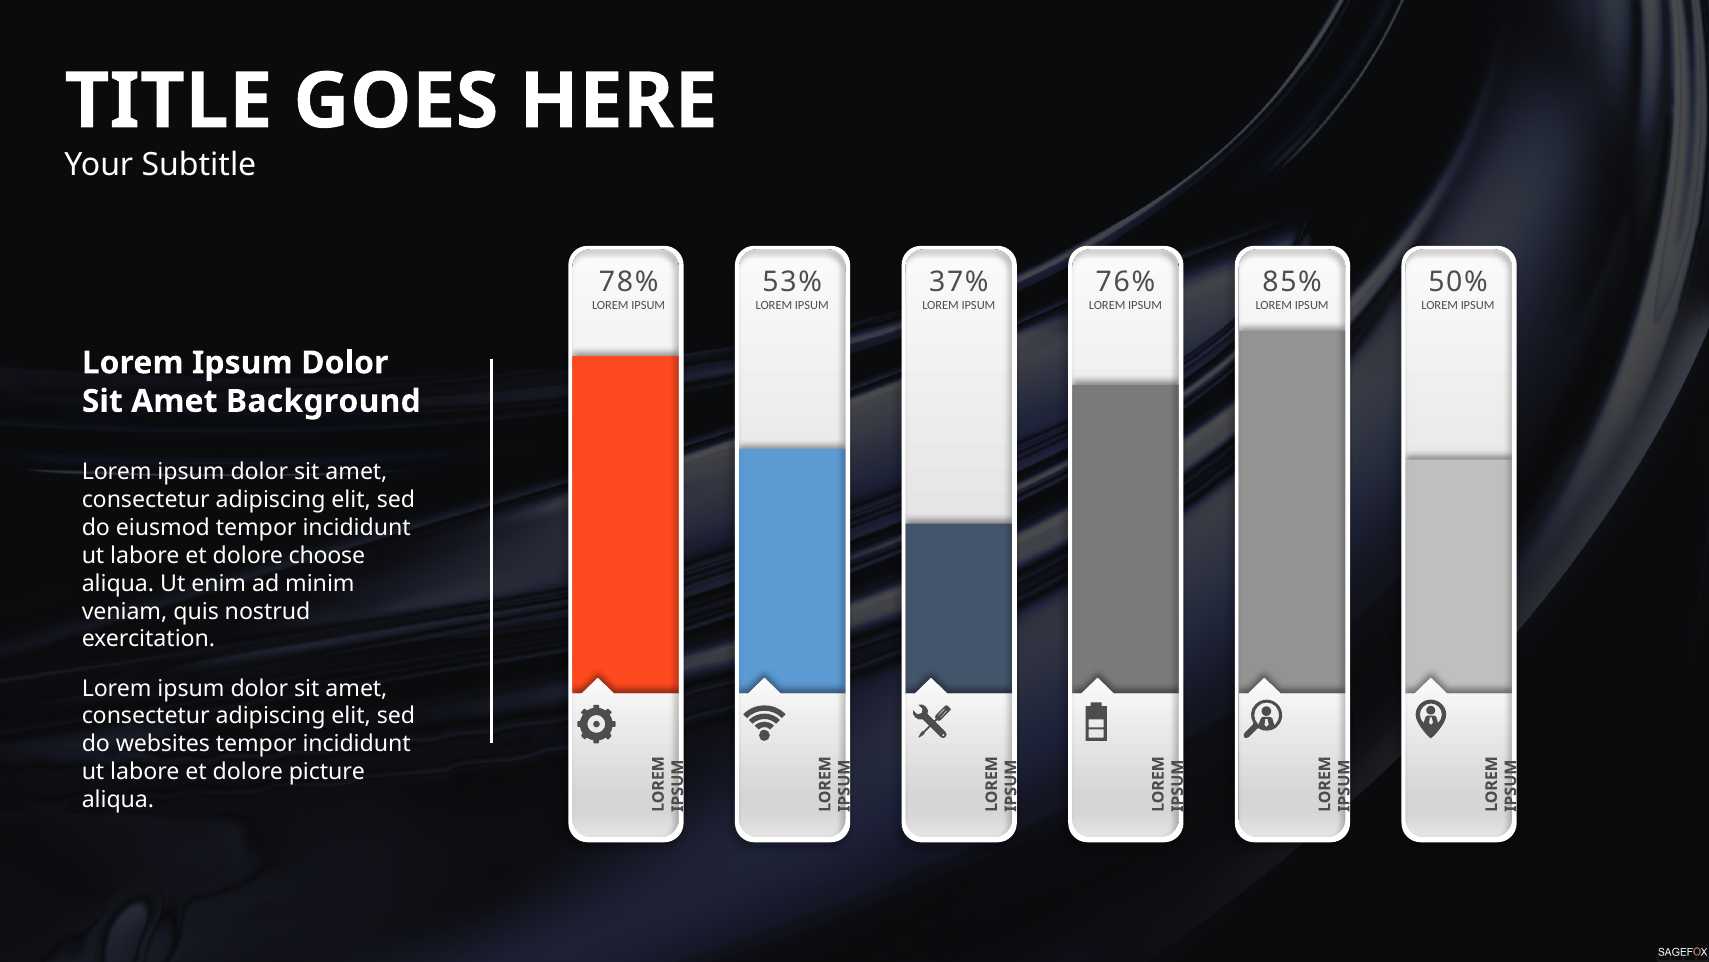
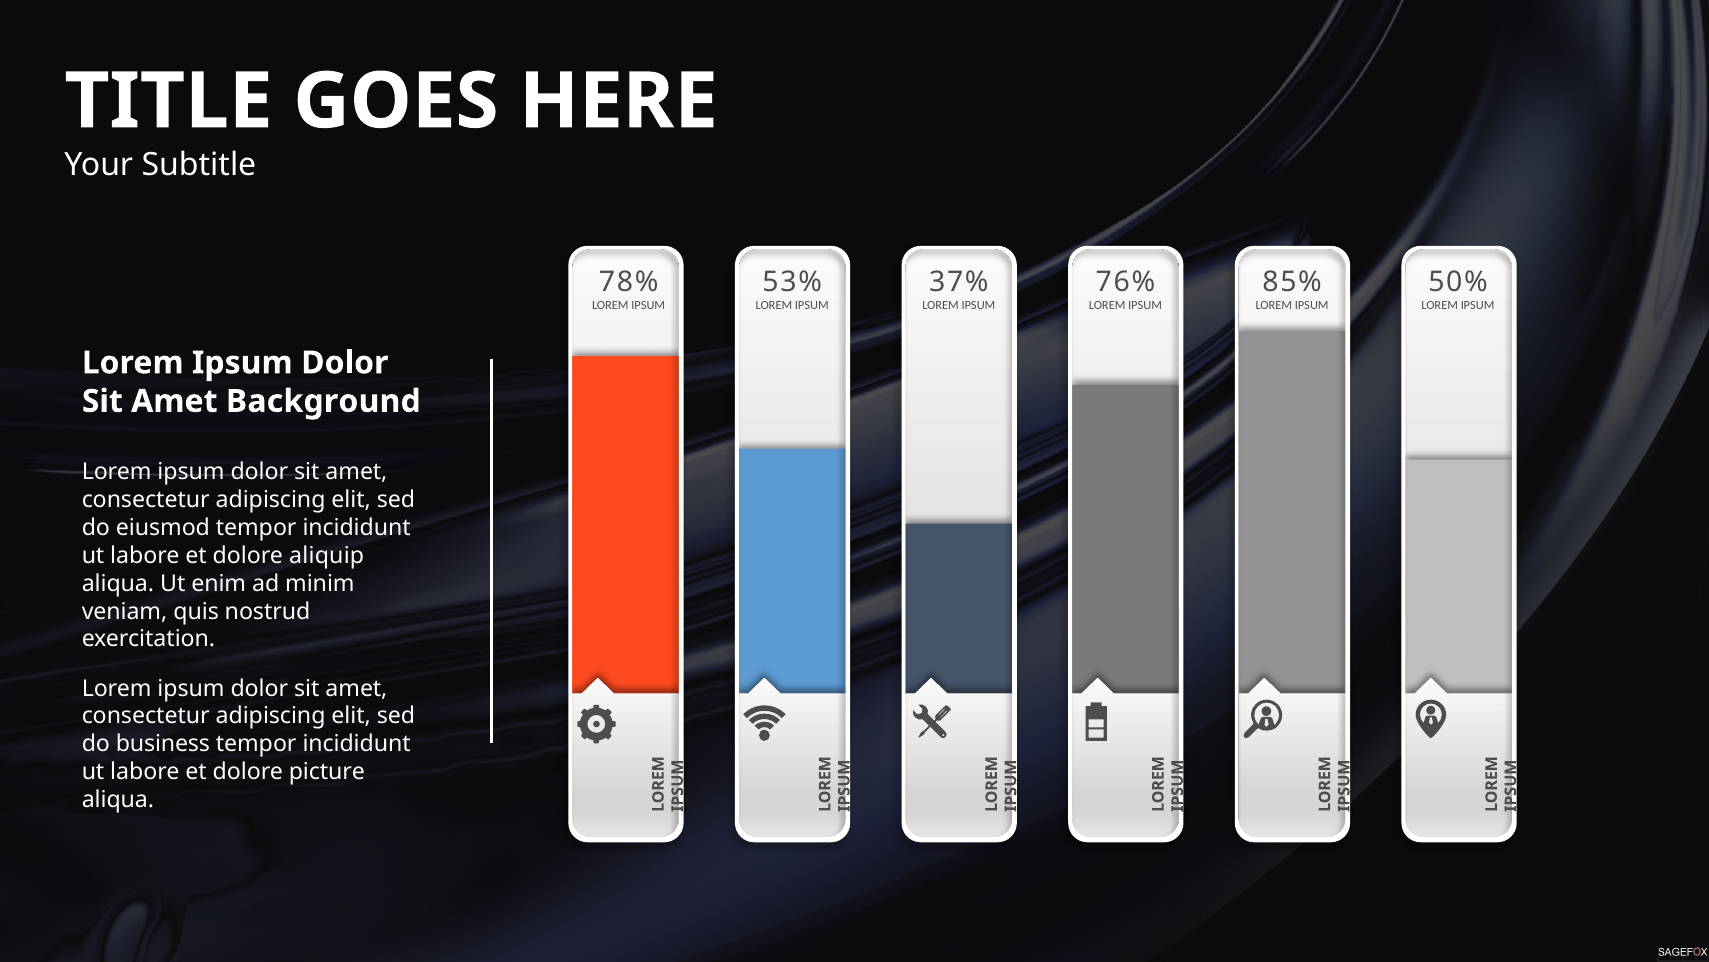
choose: choose -> aliquip
websites: websites -> business
